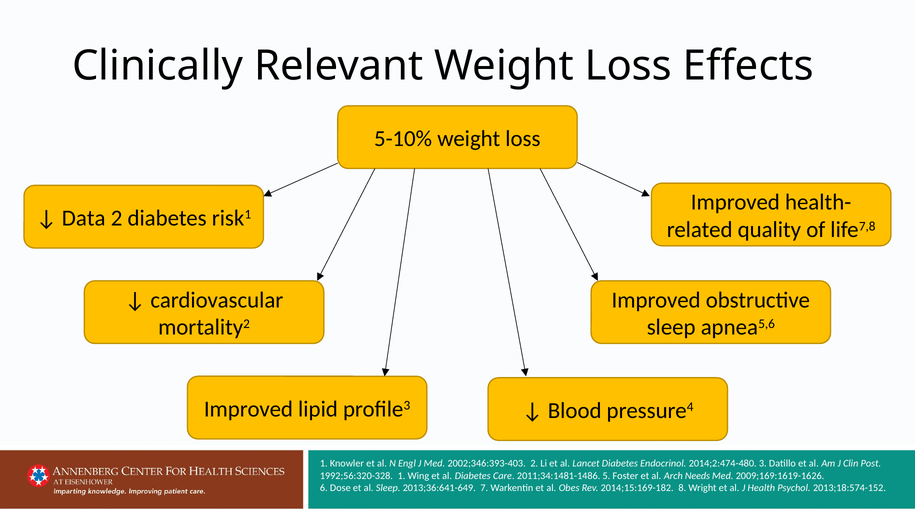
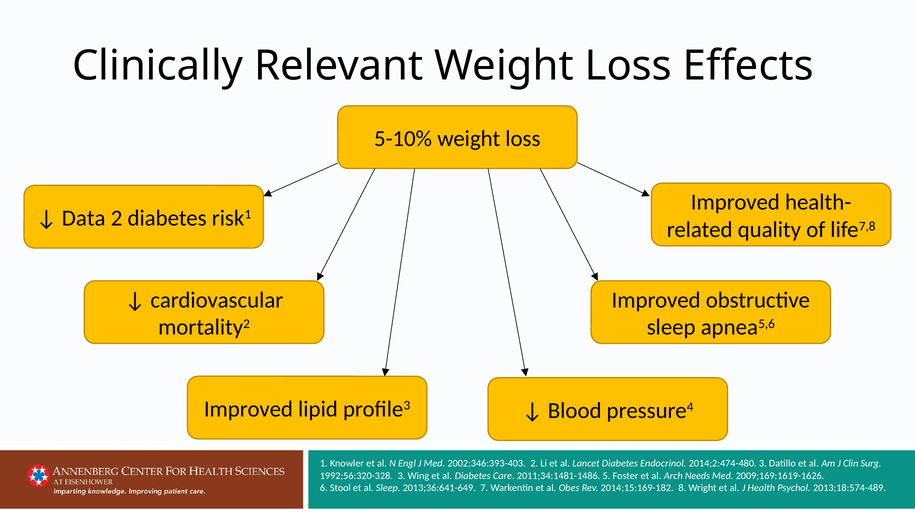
Post: Post -> Surg
1992;56:320-328 1: 1 -> 3
Dose: Dose -> Stool
2013;18:574-152: 2013;18:574-152 -> 2013;18:574-489
